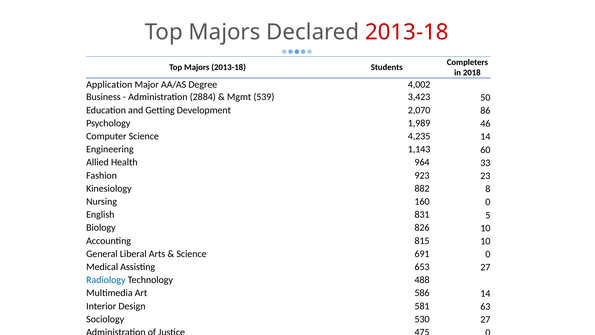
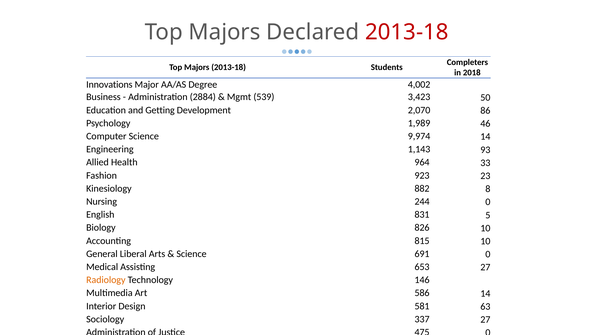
Application: Application -> Innovations
4,235: 4,235 -> 9,974
60: 60 -> 93
160: 160 -> 244
Radiology colour: blue -> orange
488: 488 -> 146
530: 530 -> 337
